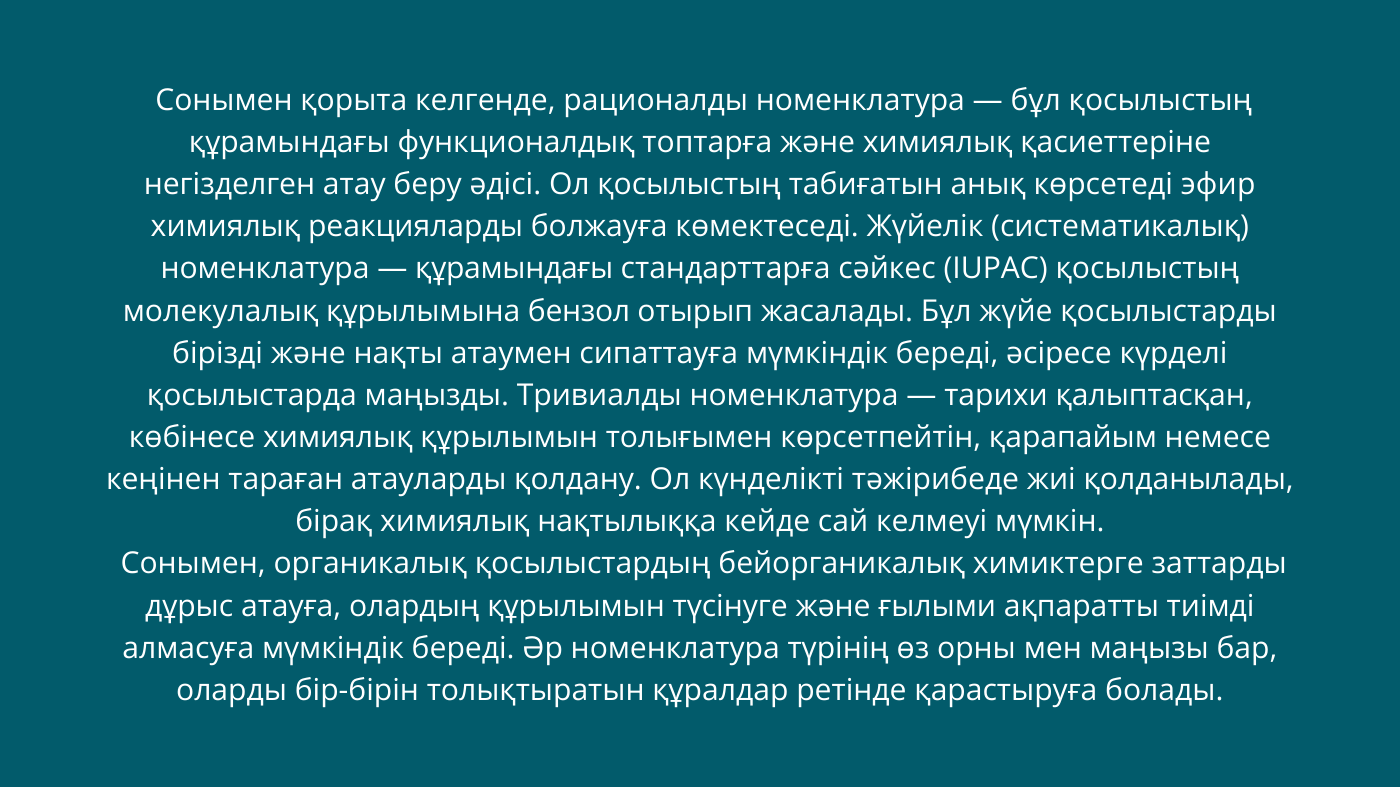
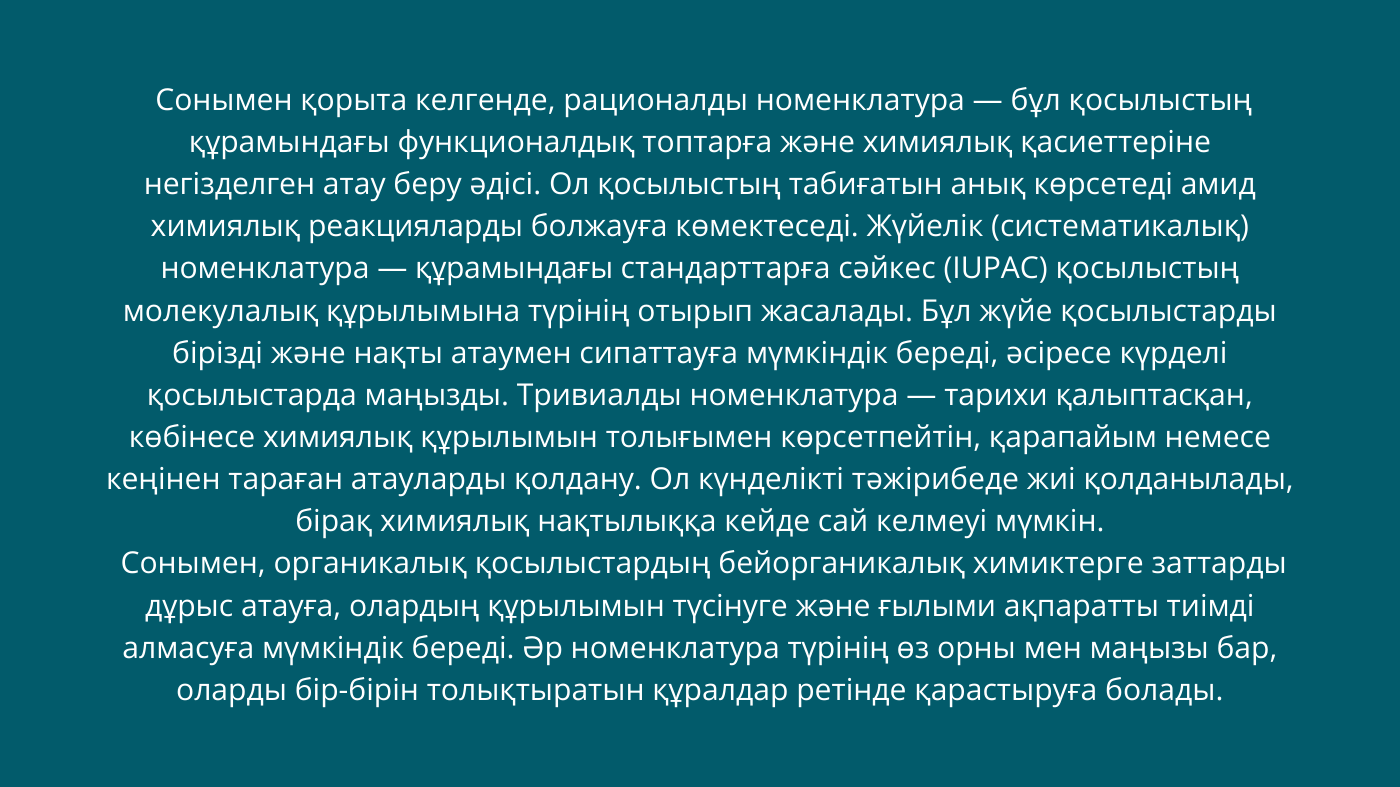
эфир: эфир -> амид
құрылымына бензол: бензол -> түрінің
